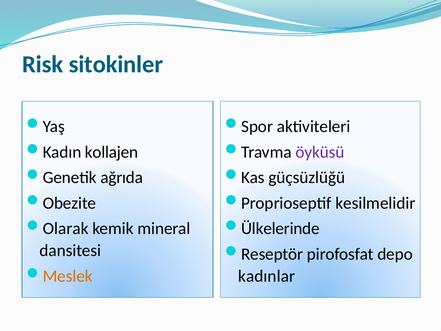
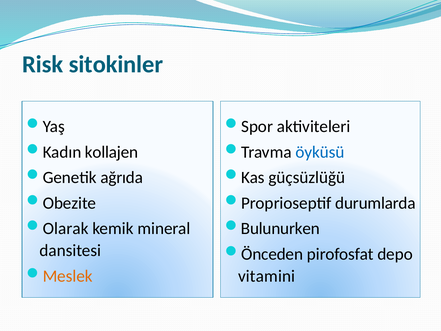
öyküsü colour: purple -> blue
kesilmelidir: kesilmelidir -> durumlarda
Ülkelerinde: Ülkelerinde -> Bulunurken
Reseptör: Reseptör -> Önceden
kadınlar: kadınlar -> vitamini
